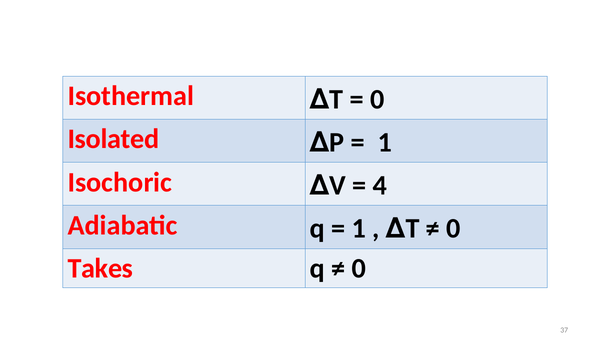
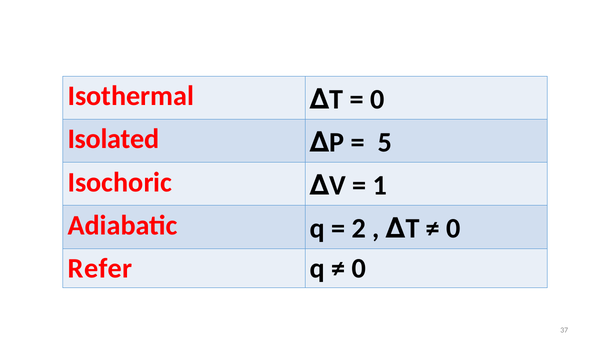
1 at (385, 142): 1 -> 5
4: 4 -> 1
1 at (359, 229): 1 -> 2
Takes: Takes -> Refer
